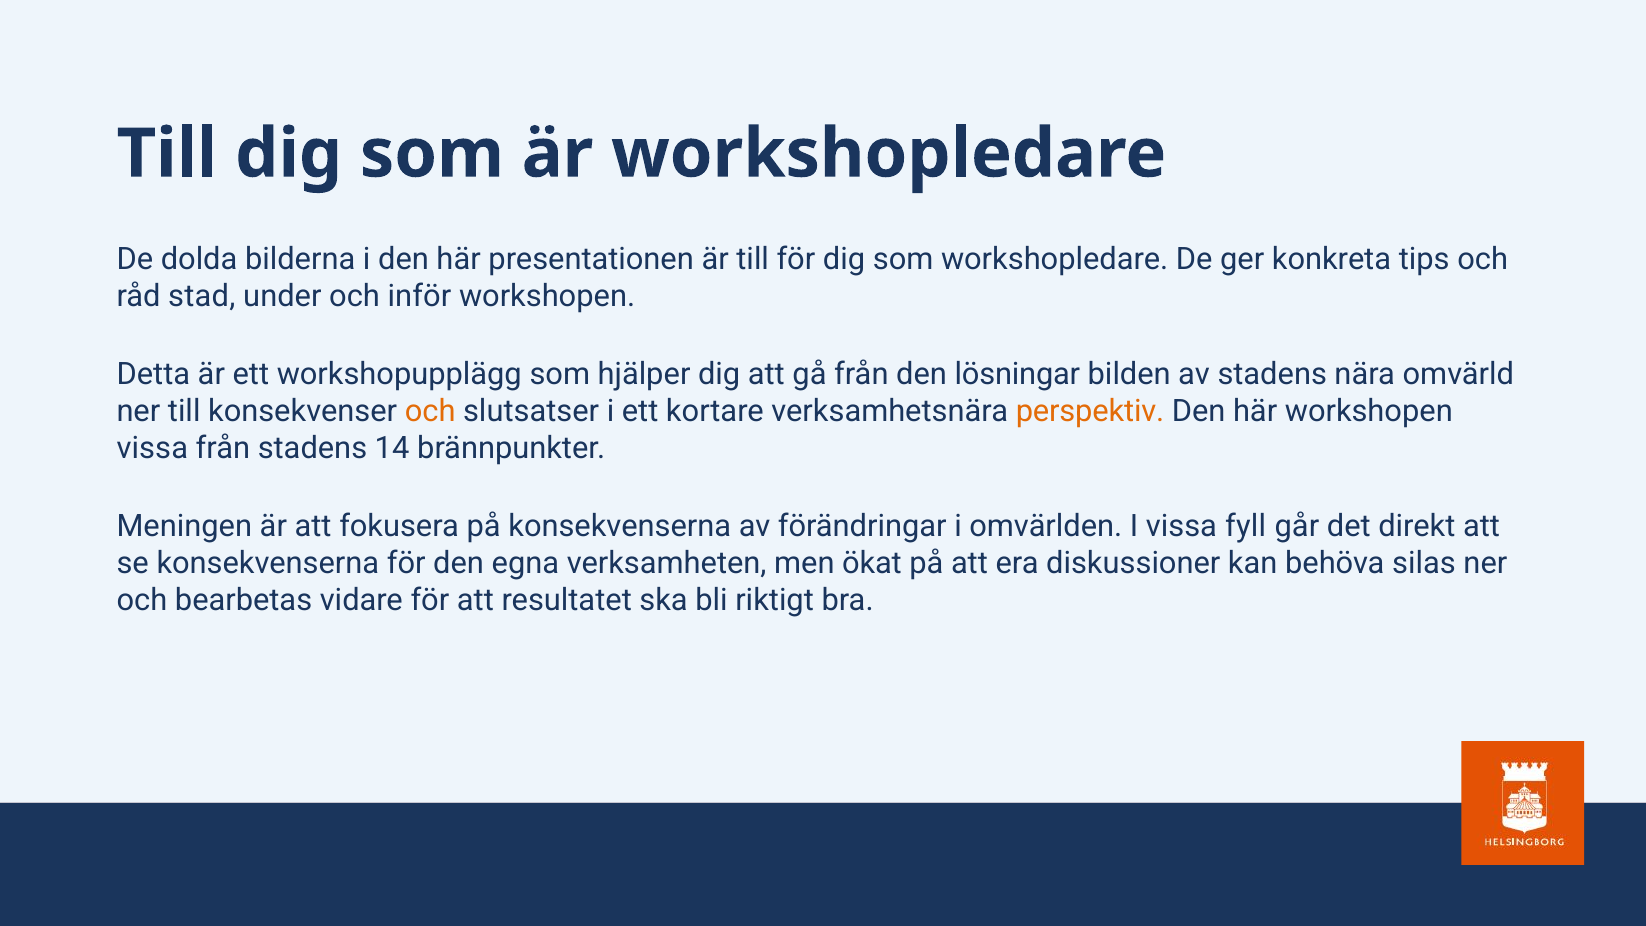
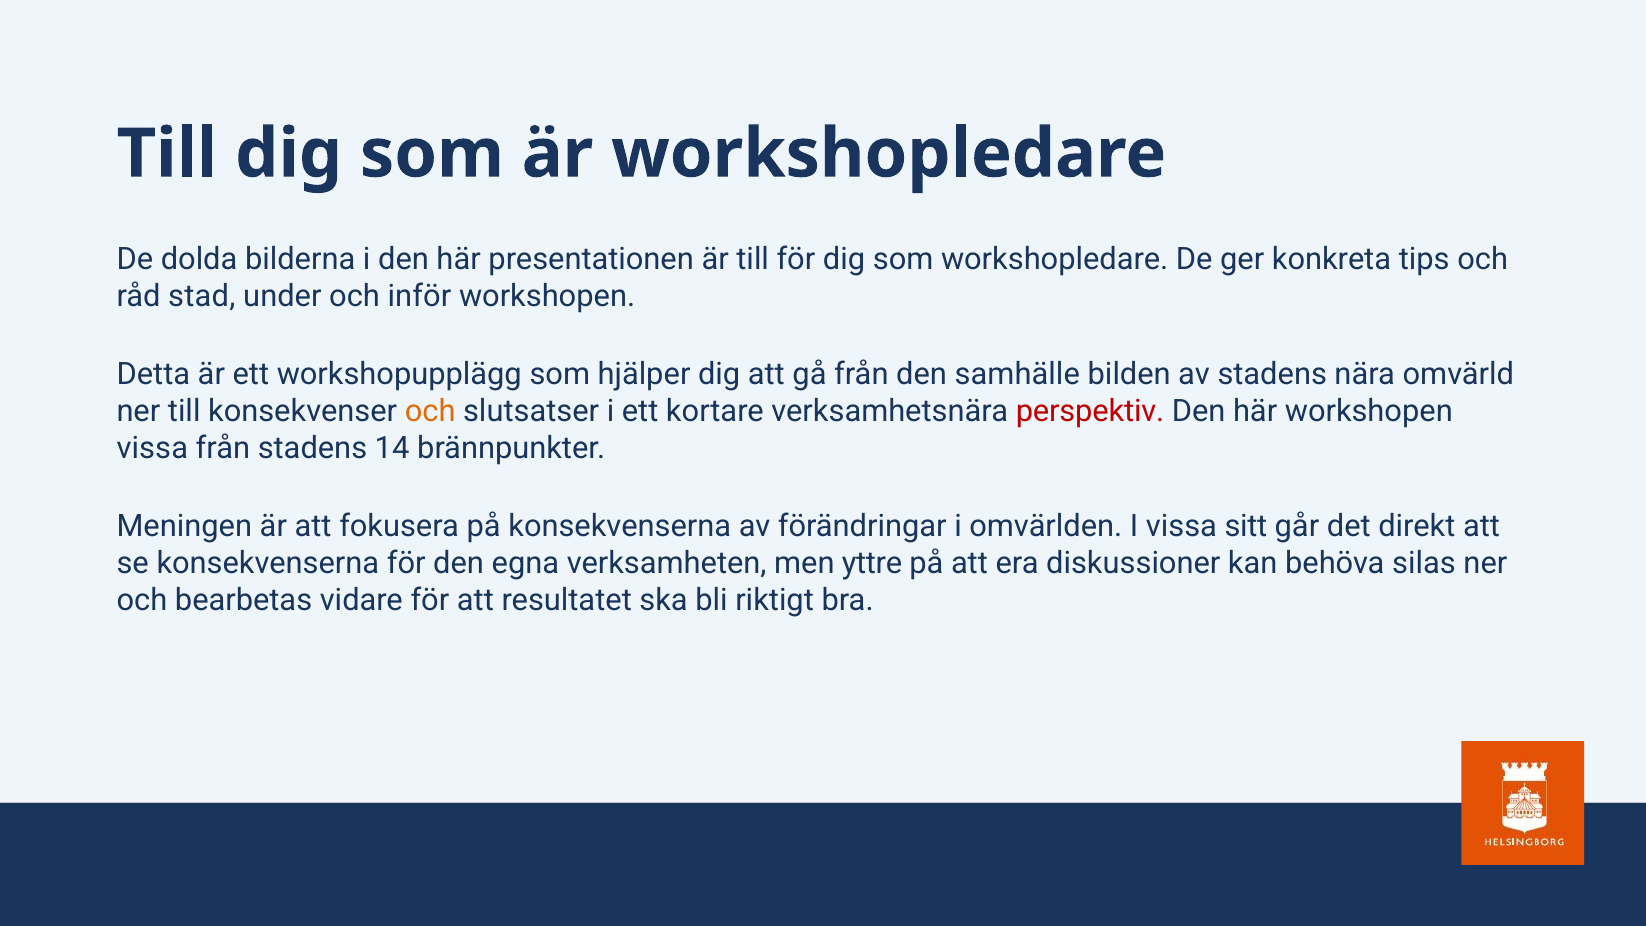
lösningar: lösningar -> samhälle
perspektiv colour: orange -> red
fyll: fyll -> sitt
ökat: ökat -> yttre
